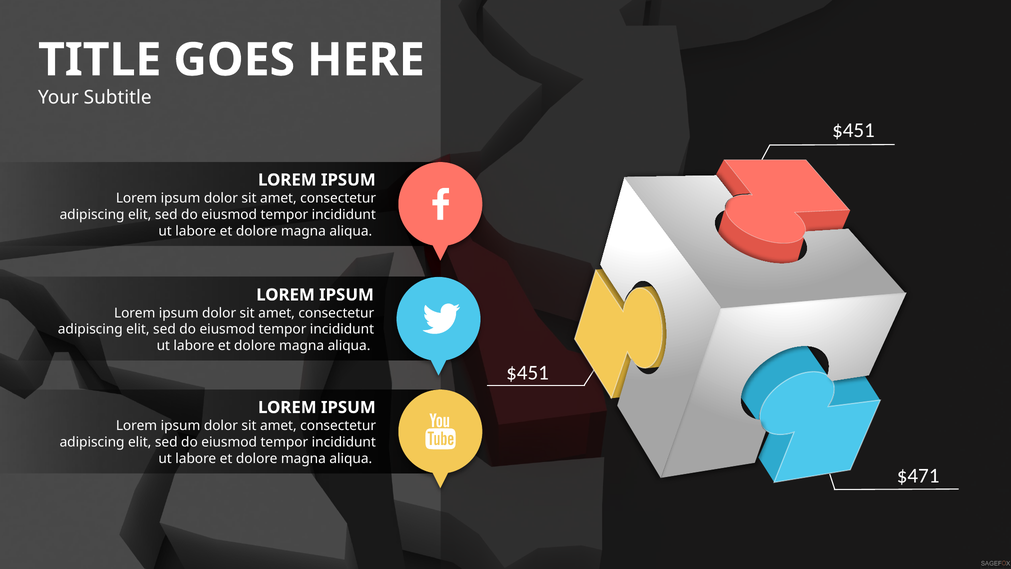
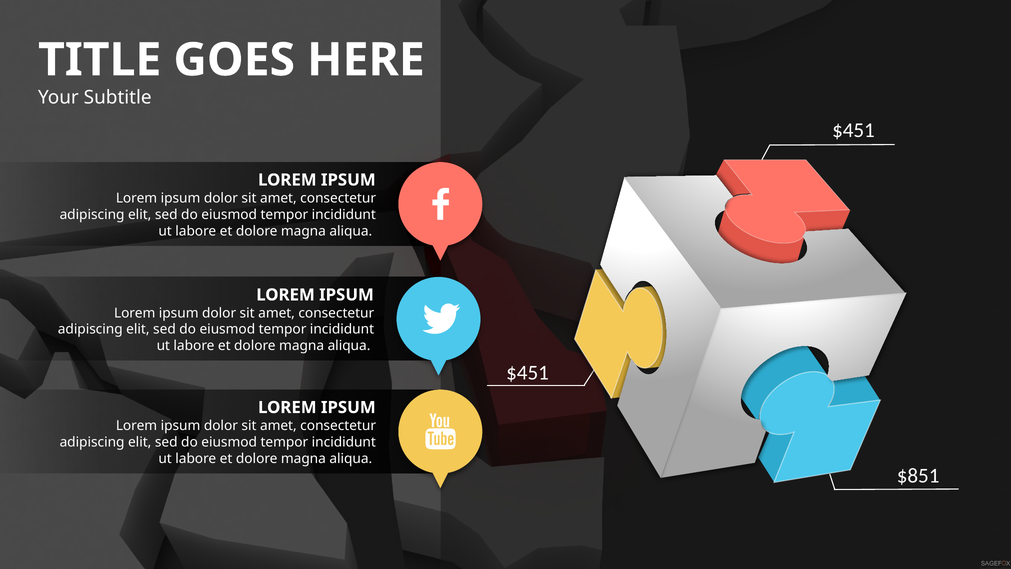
$471: $471 -> $851
